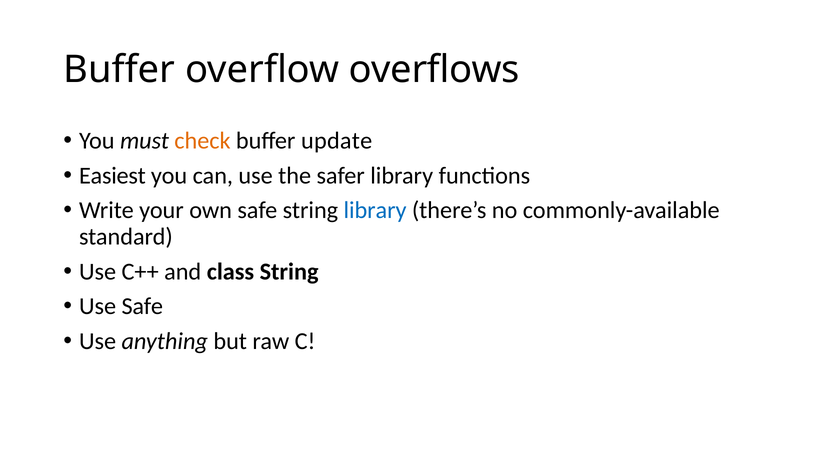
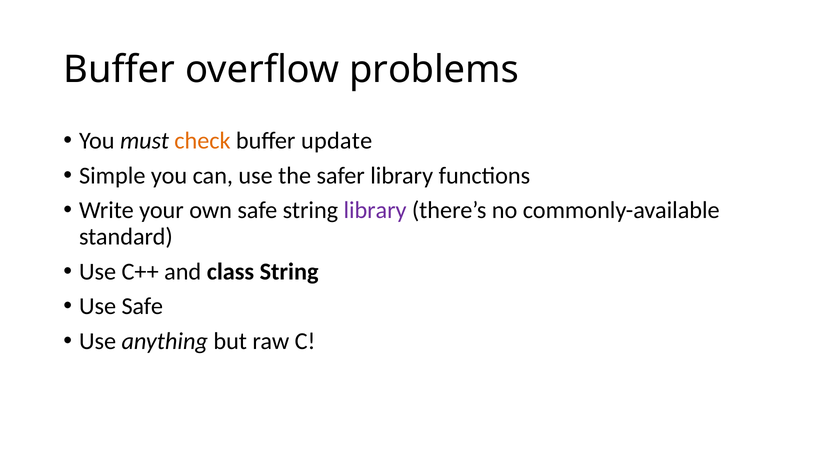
overflows: overflows -> problems
Easiest: Easiest -> Simple
library at (375, 210) colour: blue -> purple
